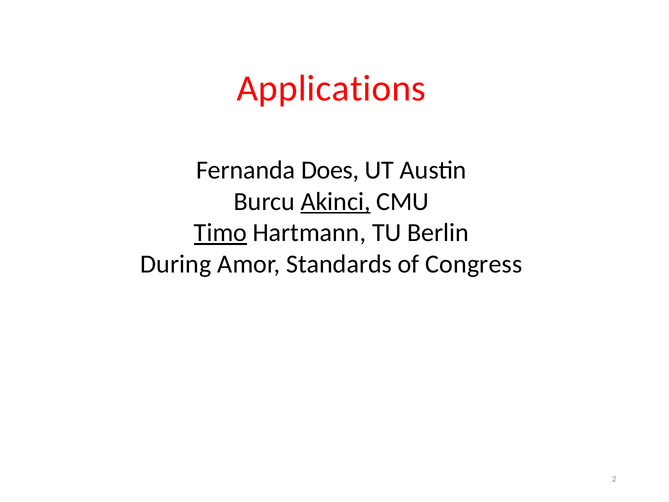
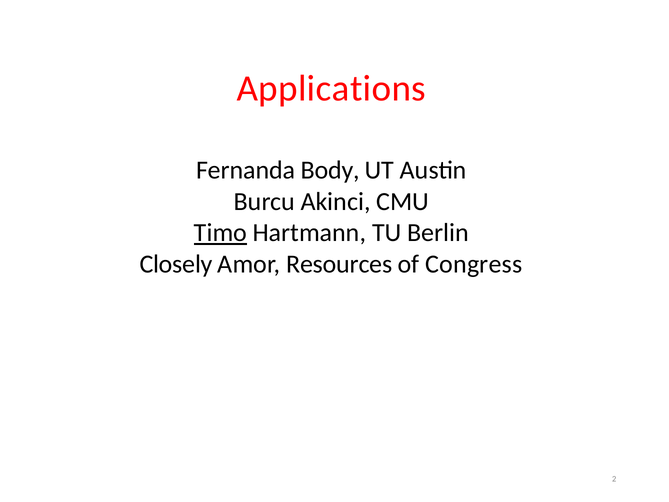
Does: Does -> Body
Akinci underline: present -> none
During: During -> Closely
Standards: Standards -> Resources
